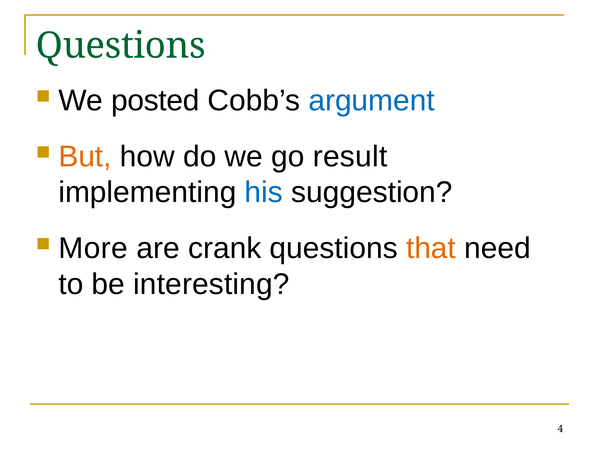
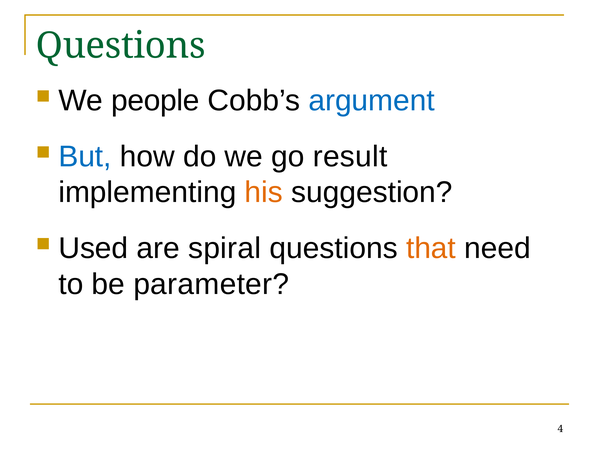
posted: posted -> people
But colour: orange -> blue
his colour: blue -> orange
More: More -> Used
crank: crank -> spiral
interesting: interesting -> parameter
